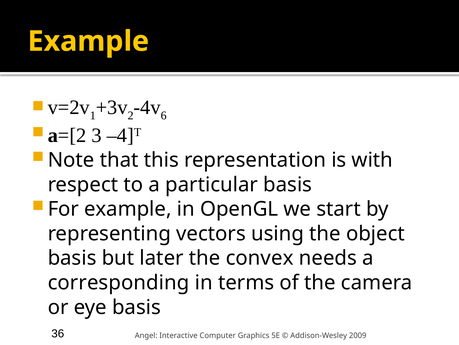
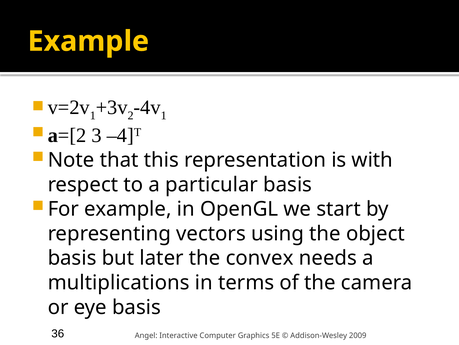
6 at (164, 115): 6 -> 1
corresponding: corresponding -> multiplications
